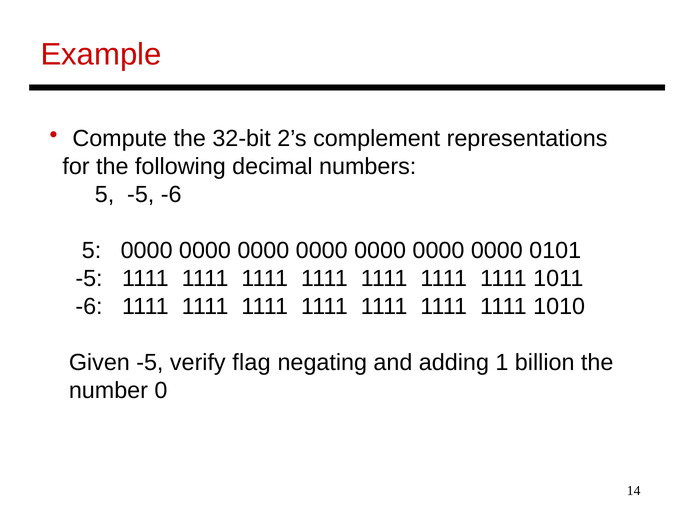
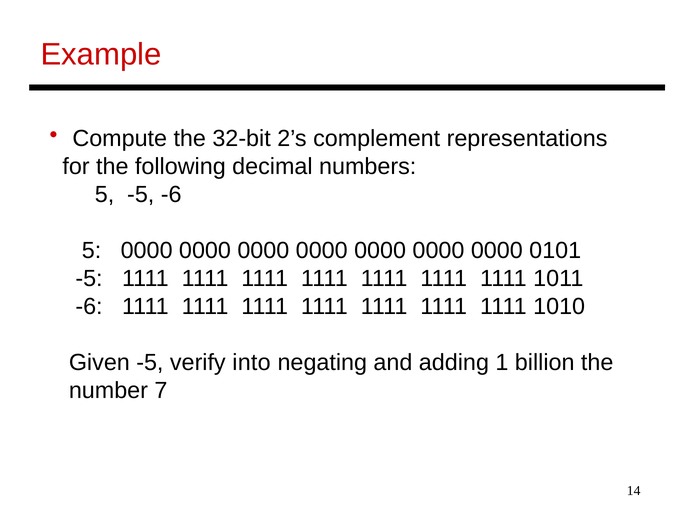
flag: flag -> into
0: 0 -> 7
